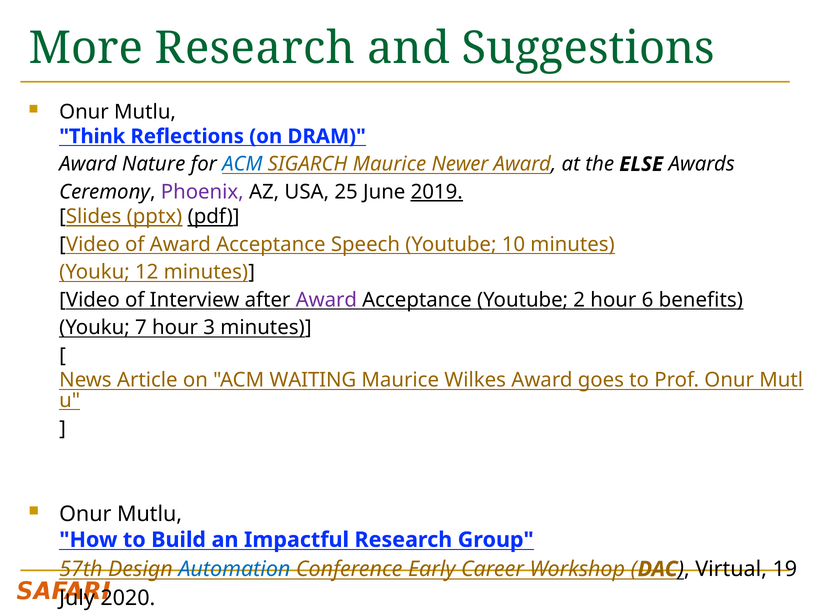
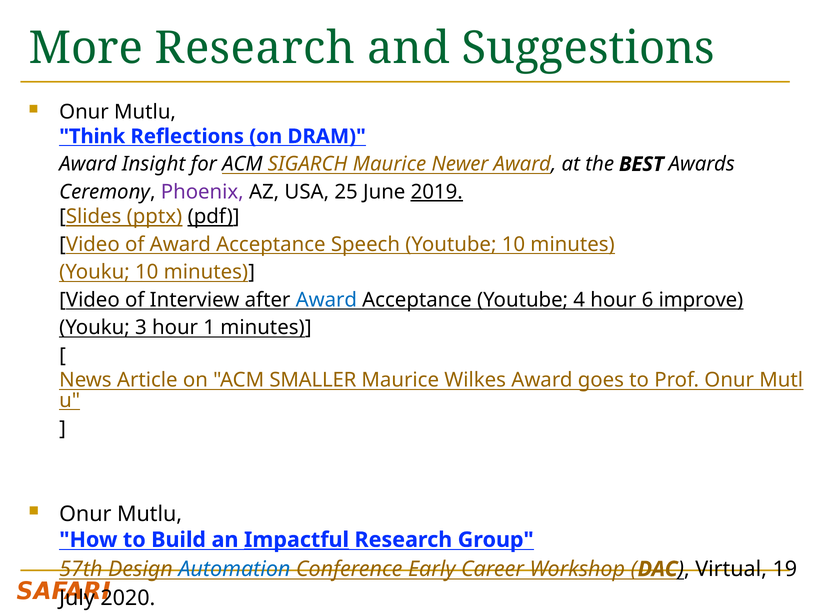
Nature: Nature -> Insight
ACM at (242, 164) colour: blue -> black
ELSE: ELSE -> BEST
Youku 12: 12 -> 10
Award at (326, 300) colour: purple -> blue
2: 2 -> 4
benefits: benefits -> improve
7: 7 -> 3
3: 3 -> 1
WAITING: WAITING -> SMALLER
Impactful underline: none -> present
